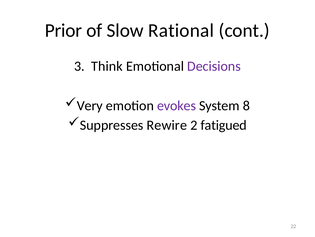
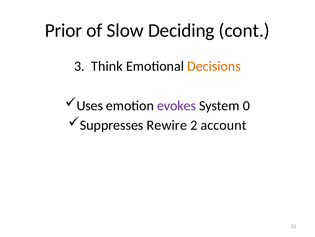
Rational: Rational -> Deciding
Decisions colour: purple -> orange
Very: Very -> Uses
8: 8 -> 0
fatigued: fatigued -> account
